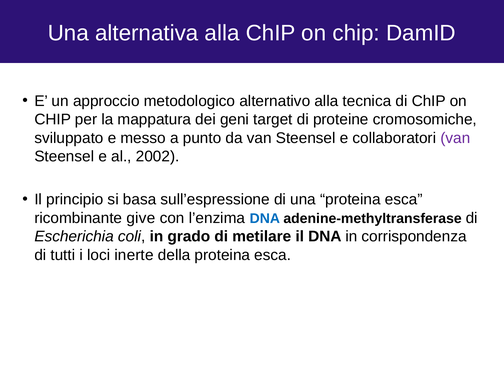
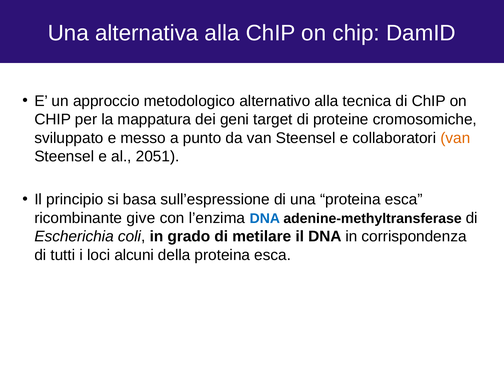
van at (455, 138) colour: purple -> orange
2002: 2002 -> 2051
inerte: inerte -> alcuni
